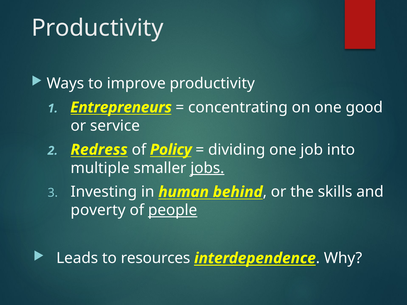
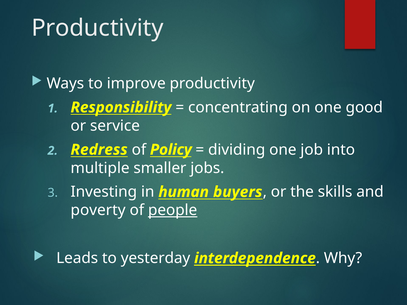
Entrepreneurs: Entrepreneurs -> Responsibility
jobs underline: present -> none
behind: behind -> buyers
resources: resources -> yesterday
